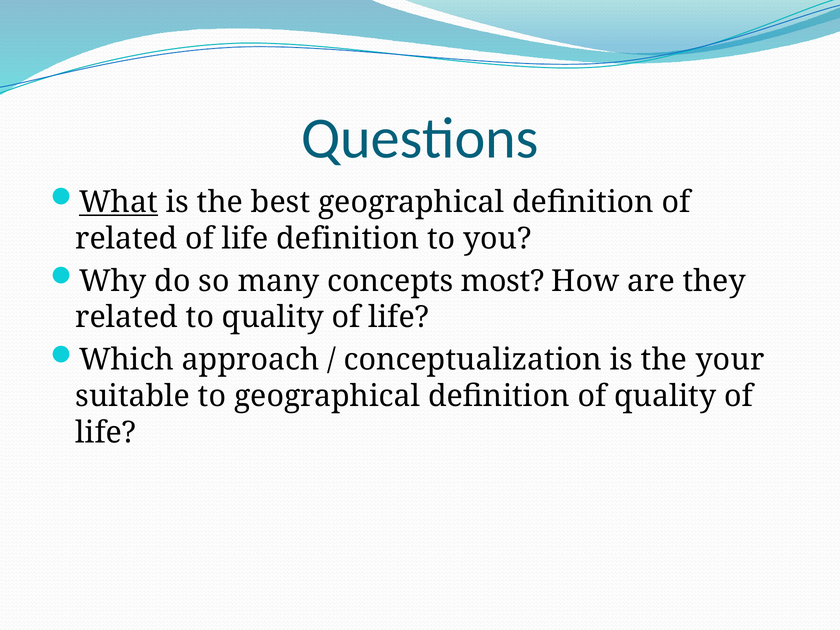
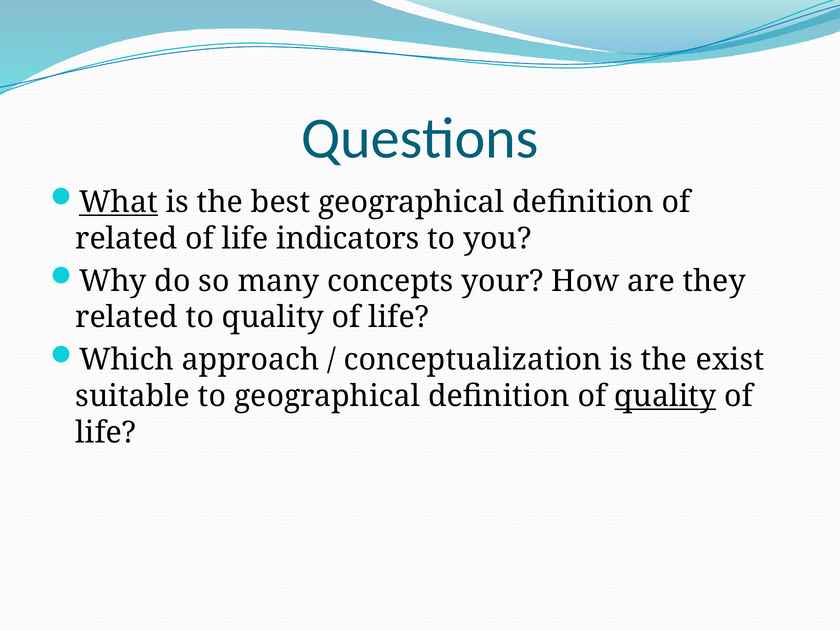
life definition: definition -> indicators
most: most -> your
your: your -> exist
quality at (665, 396) underline: none -> present
